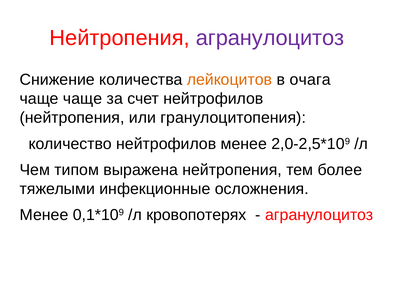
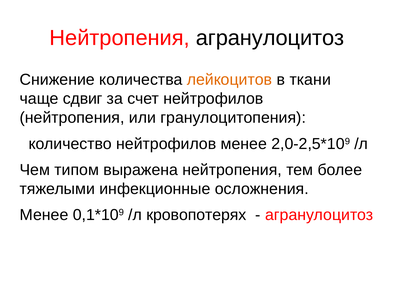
агранулоцитоз at (270, 38) colour: purple -> black
очага: очага -> ткани
чаще чаще: чаще -> сдвиг
